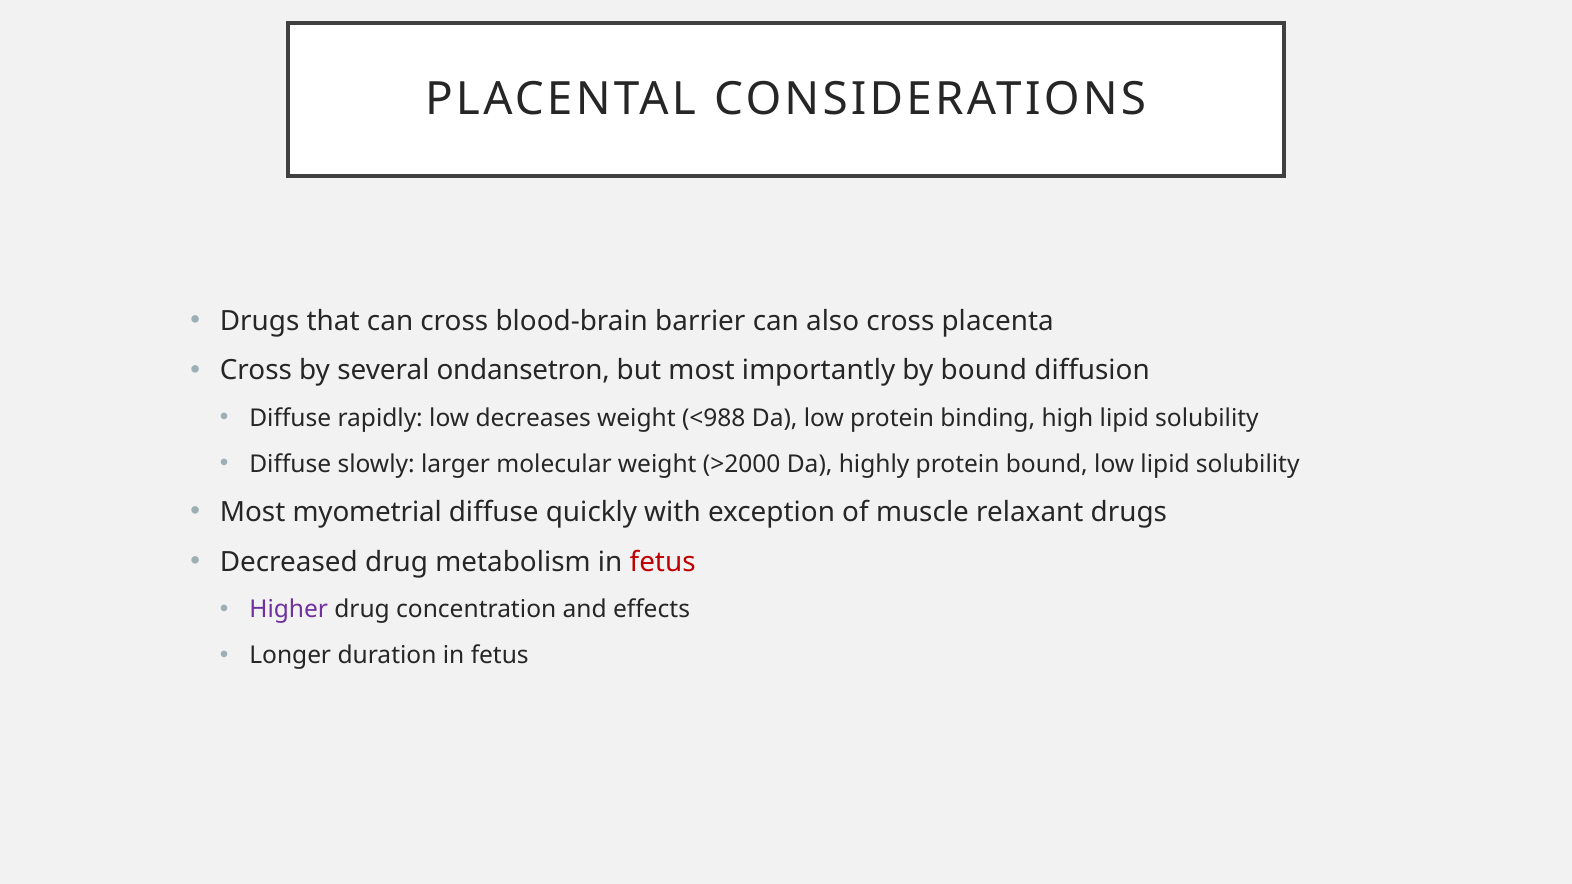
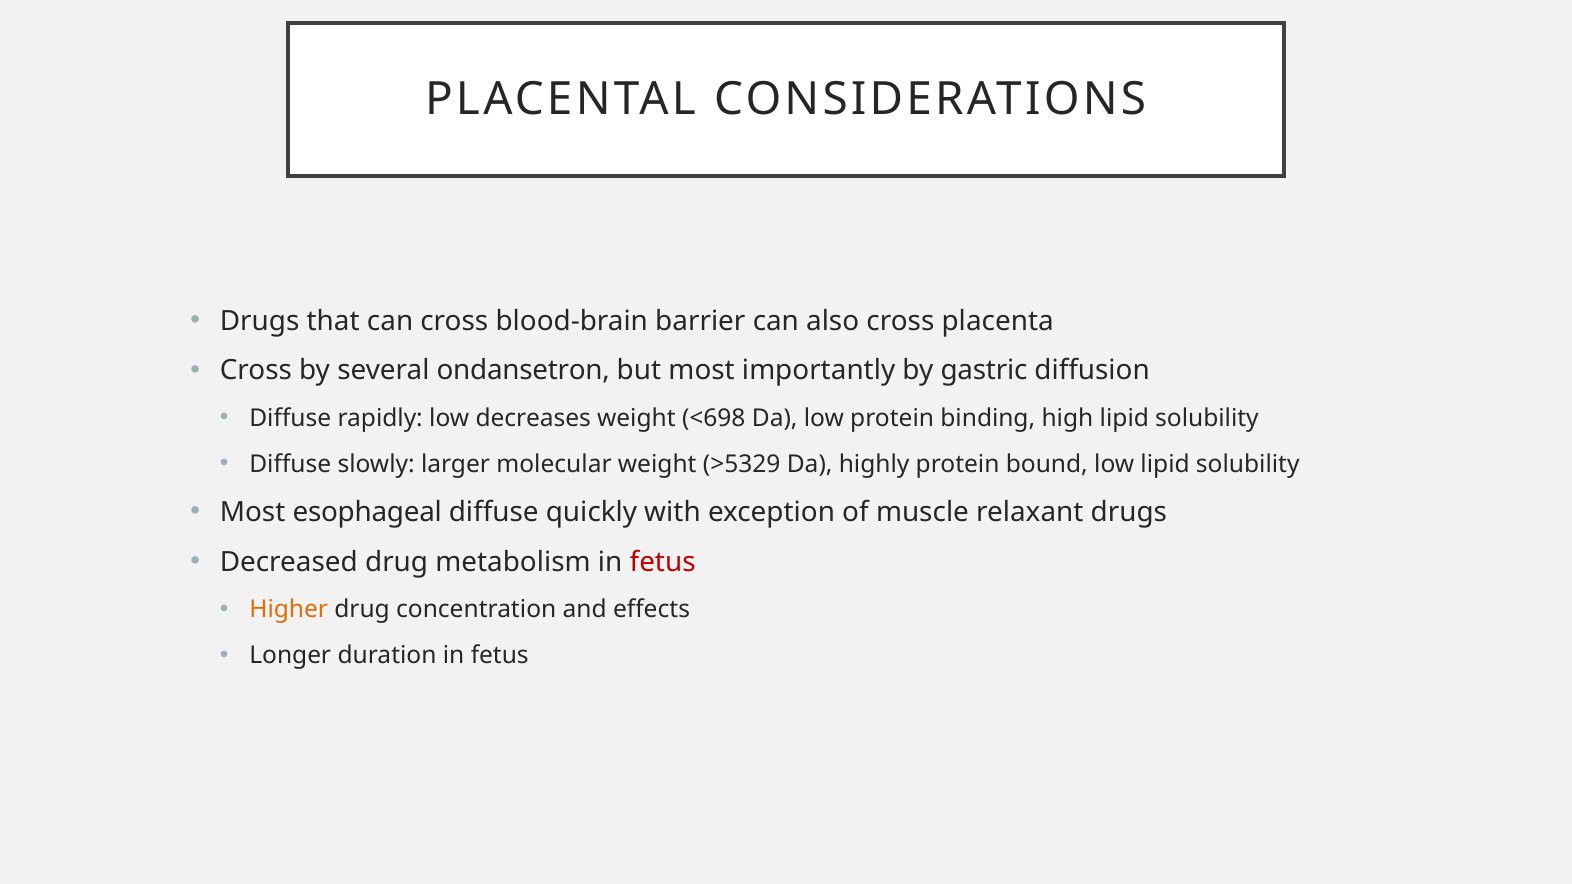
by bound: bound -> gastric
<988: <988 -> <698
>2000: >2000 -> >5329
myometrial: myometrial -> esophageal
Higher colour: purple -> orange
